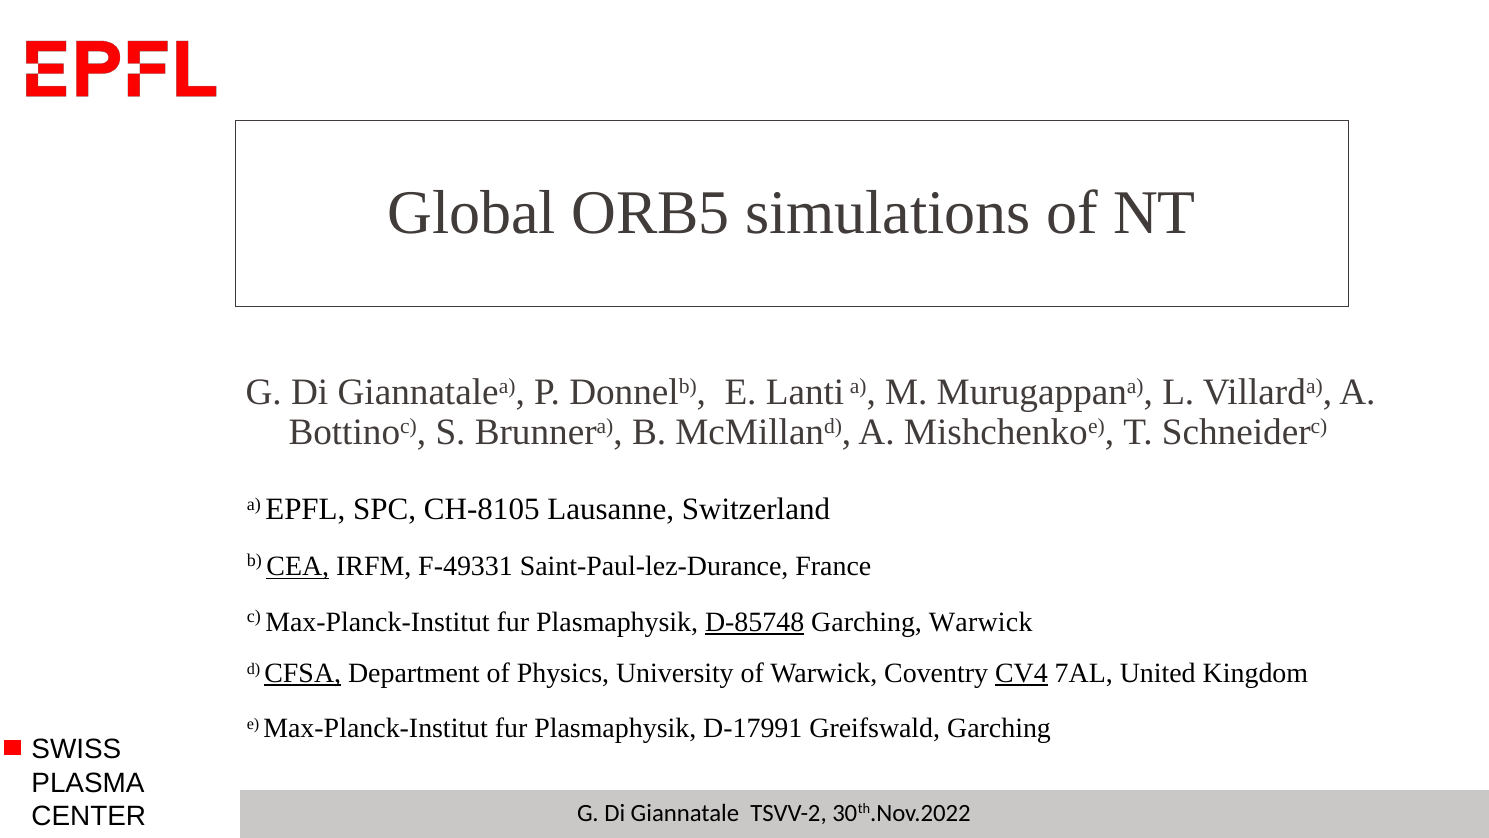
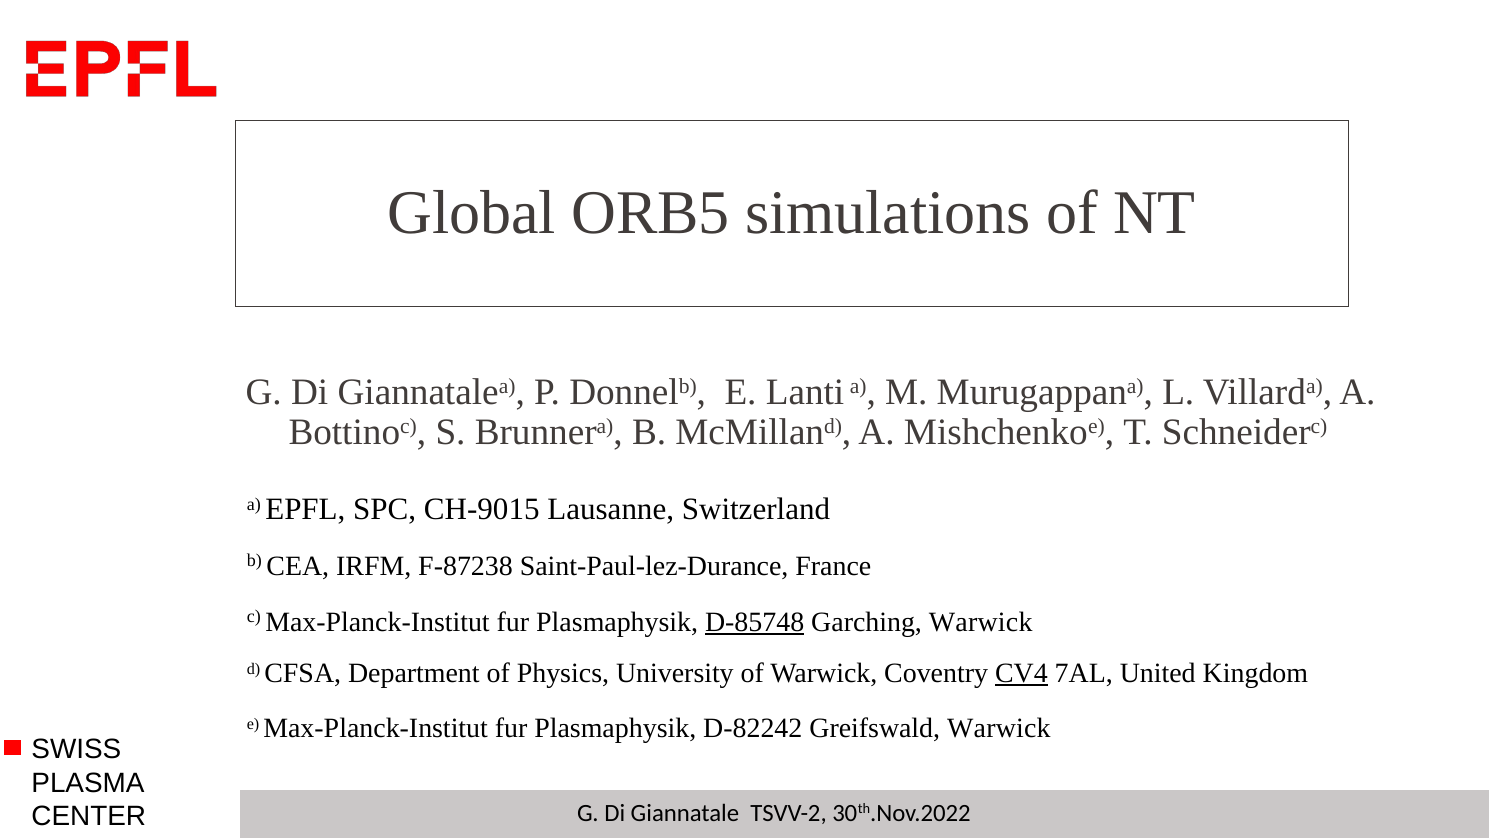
CH-8105: CH-8105 -> CH-9015
CEA underline: present -> none
F-49331: F-49331 -> F-87238
CFSA underline: present -> none
D-17991: D-17991 -> D-82242
Greifswald Garching: Garching -> Warwick
